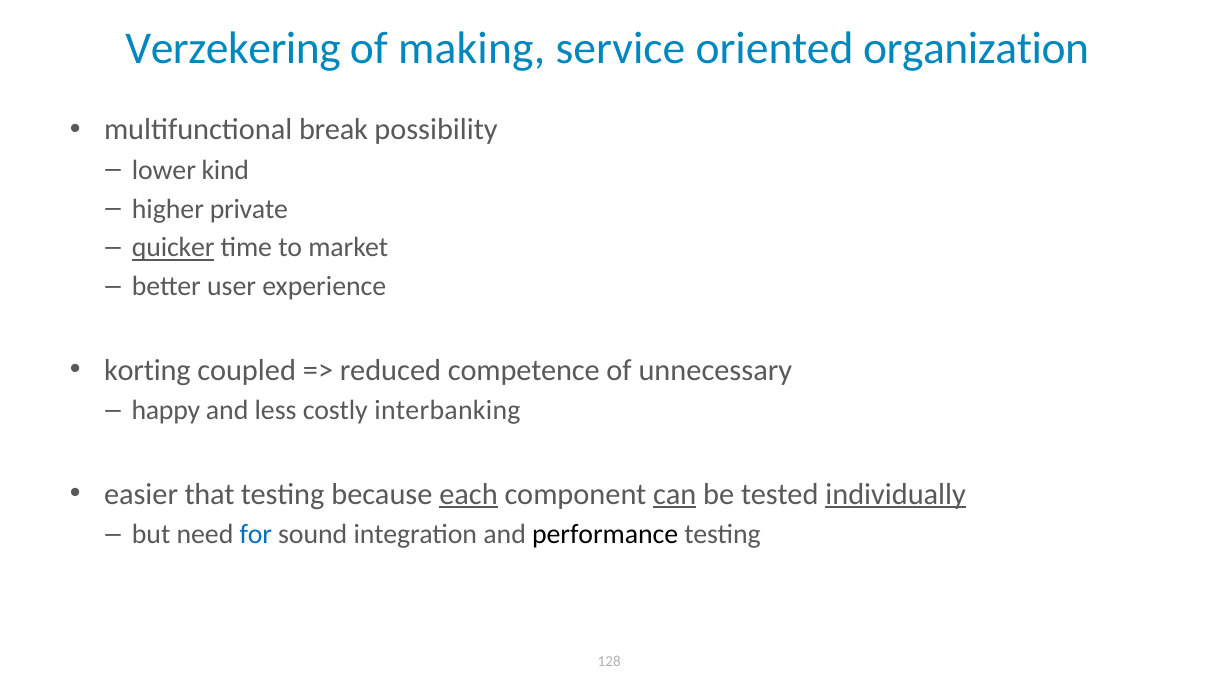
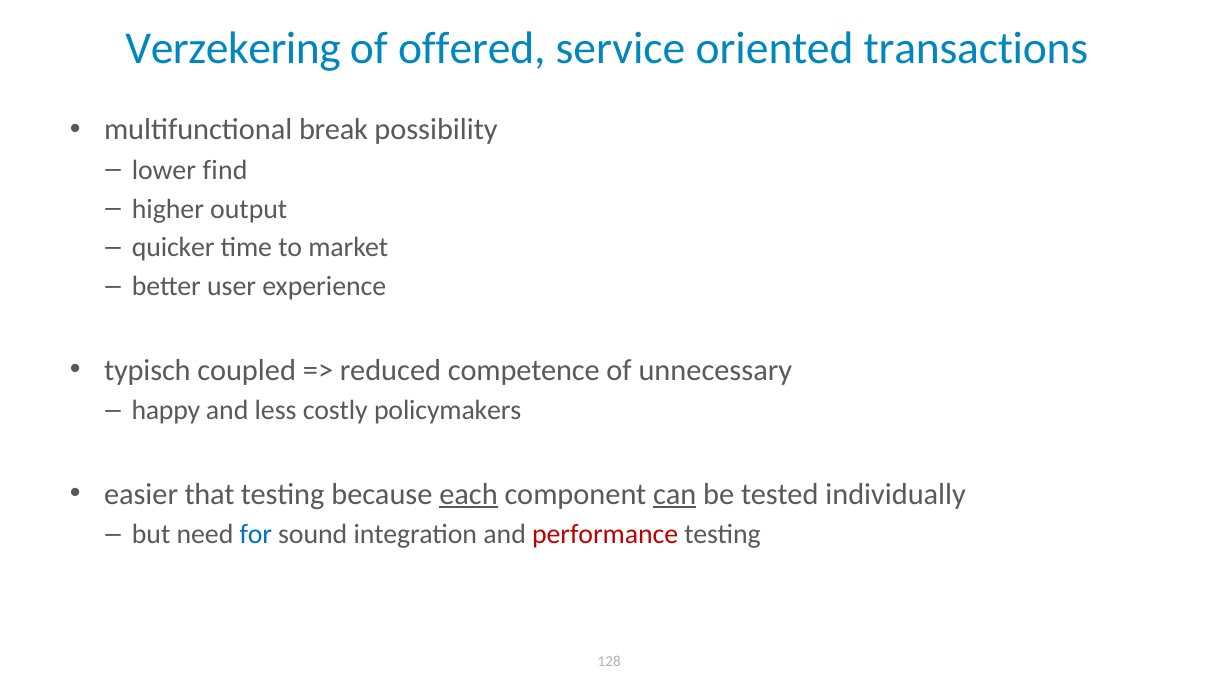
making: making -> offered
organization: organization -> transactions
kind: kind -> find
private: private -> output
quicker underline: present -> none
korting: korting -> typisch
interbanking: interbanking -> policymakers
individually underline: present -> none
performance colour: black -> red
